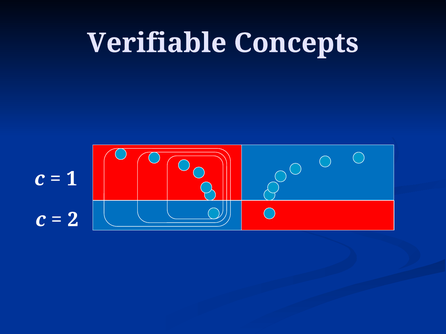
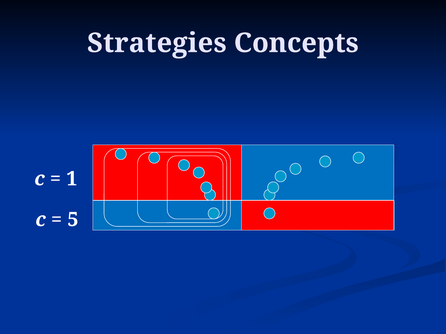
Verifiable: Verifiable -> Strategies
2: 2 -> 5
